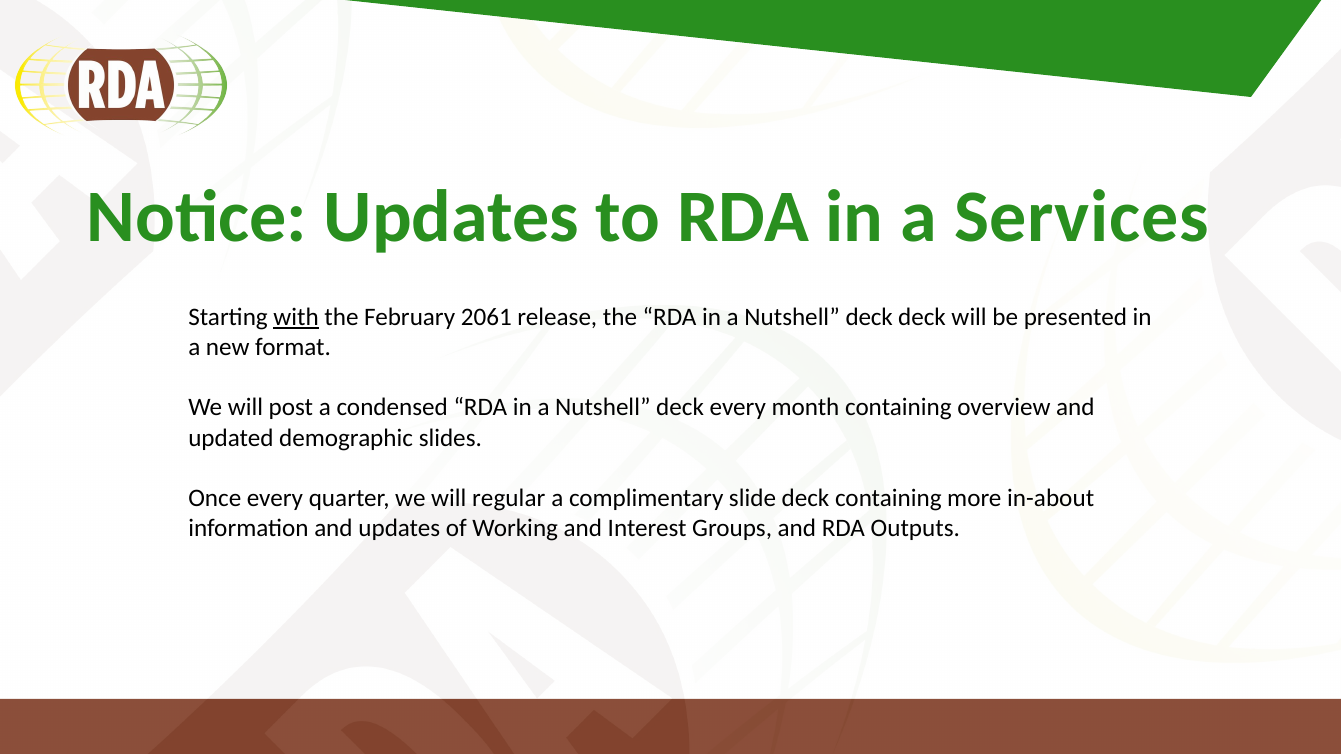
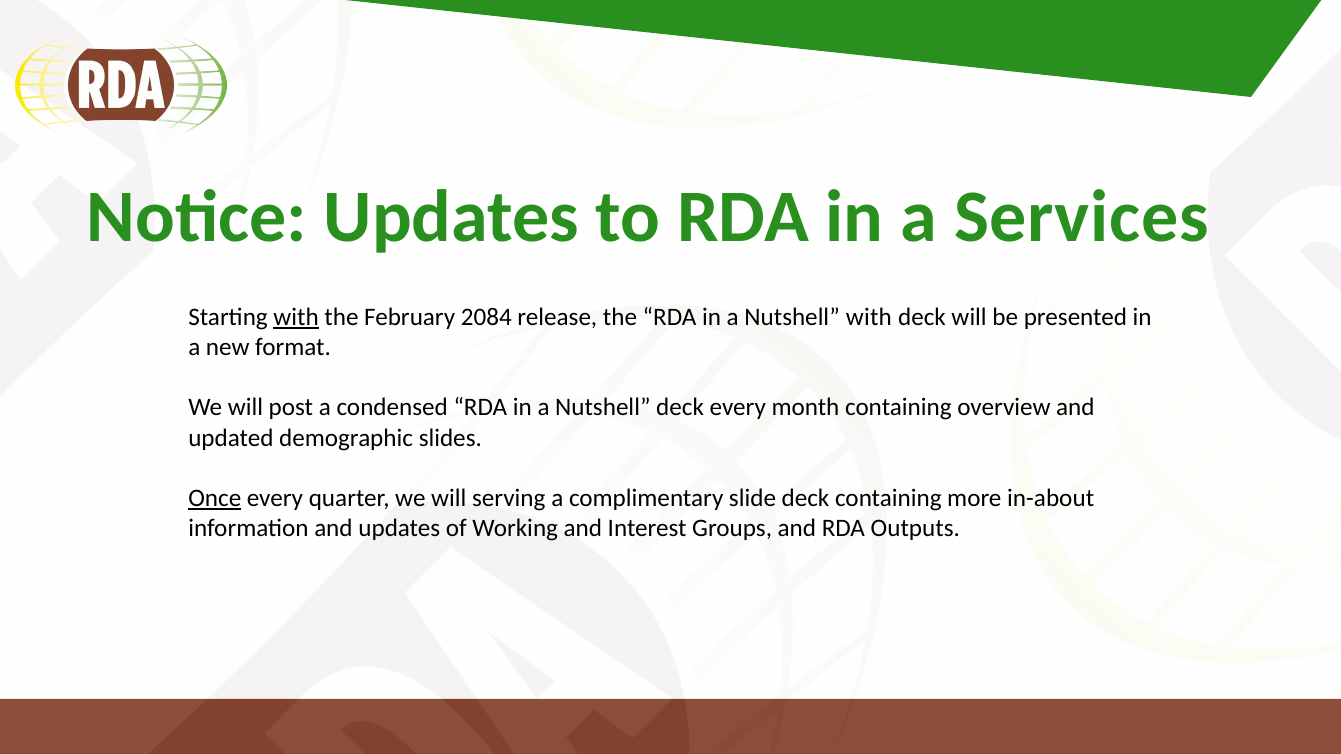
2061: 2061 -> 2084
deck at (869, 317): deck -> with
Once underline: none -> present
regular: regular -> serving
